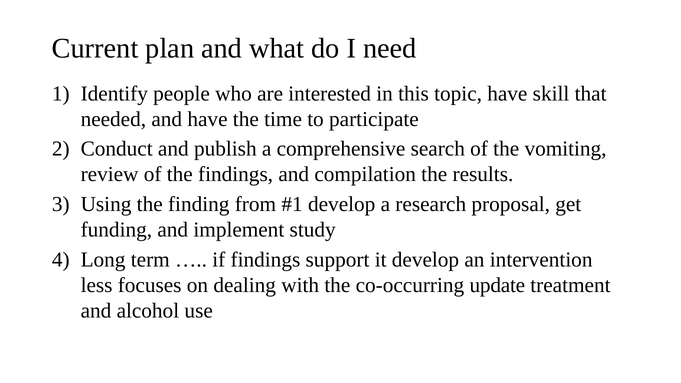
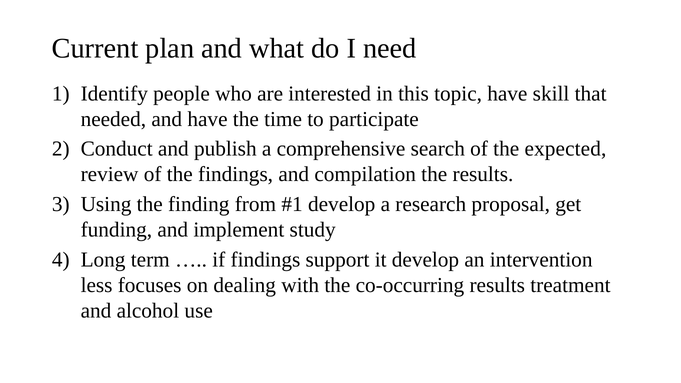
vomiting: vomiting -> expected
co-occurring update: update -> results
